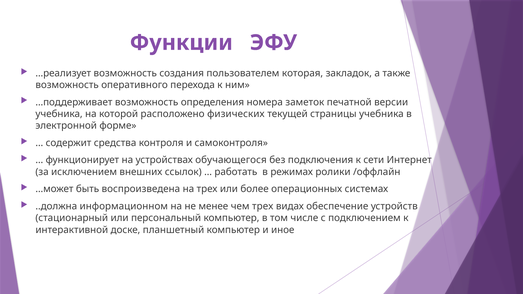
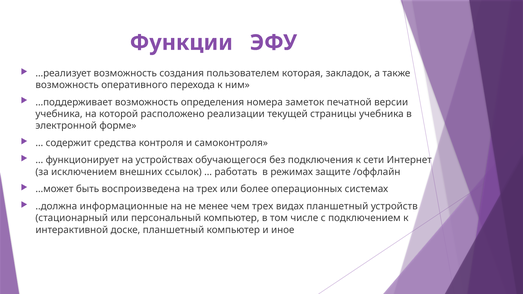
физических: физических -> реализации
ролики: ролики -> защите
информационном: информационном -> информационные
видах обеспечение: обеспечение -> планшетный
